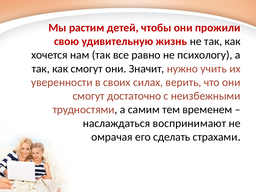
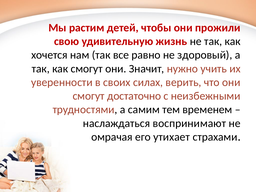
психологу: психологу -> здоровый
сделать: сделать -> утихает
